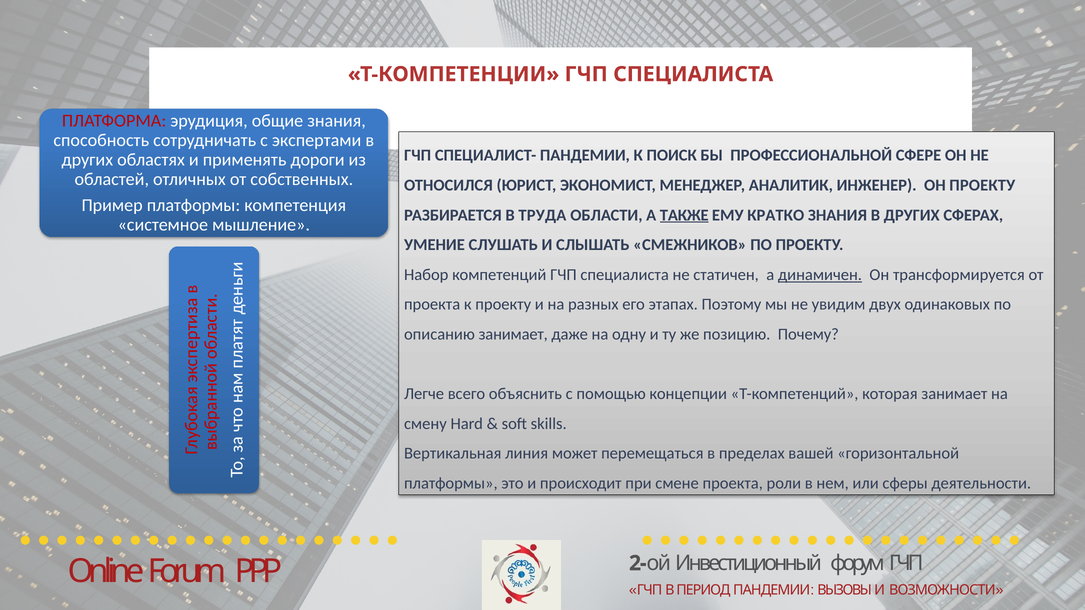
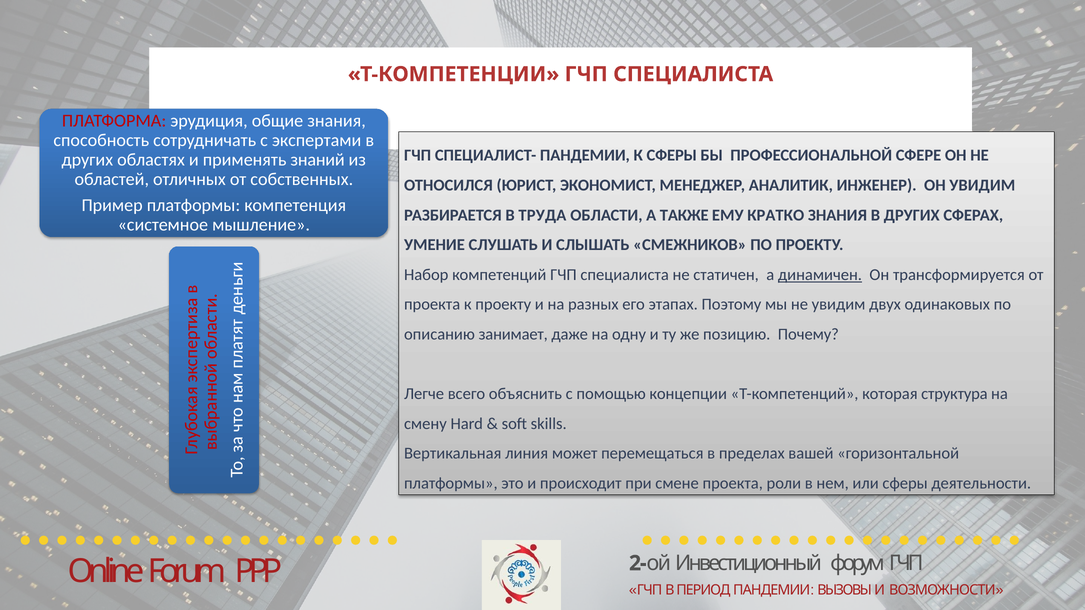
К ПОИСК: ПОИСК -> СФЕРЫ
дороги: дороги -> знаний
ОН ПРОЕКТУ: ПРОЕКТУ -> УВИДИМ
ТАКЖЕ underline: present -> none
которая занимает: занимает -> структура
